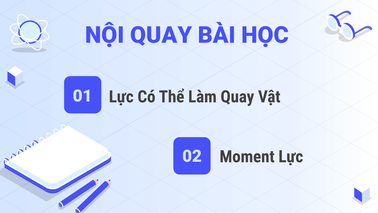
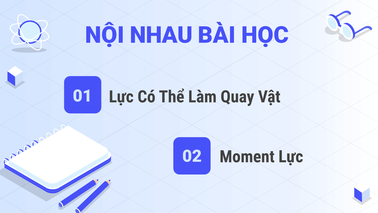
NỘI QUAY: QUAY -> NHAU
